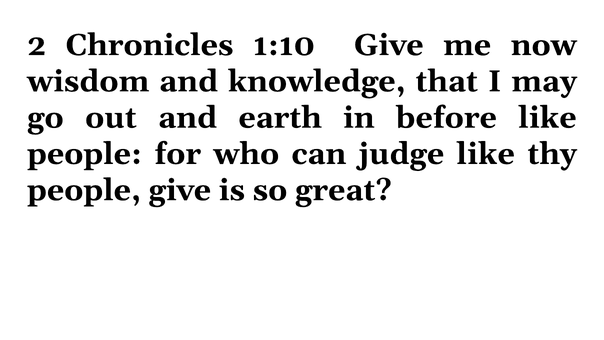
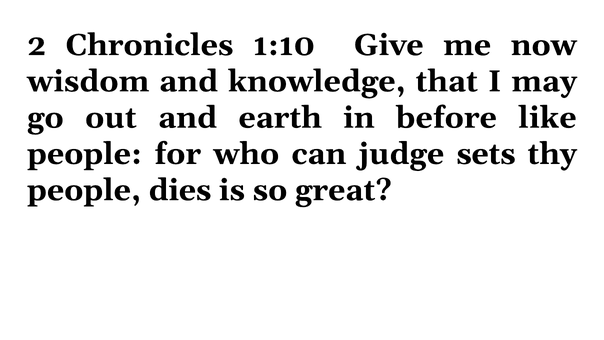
judge like: like -> sets
people give: give -> dies
